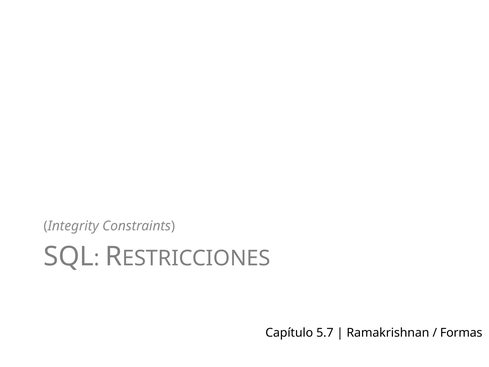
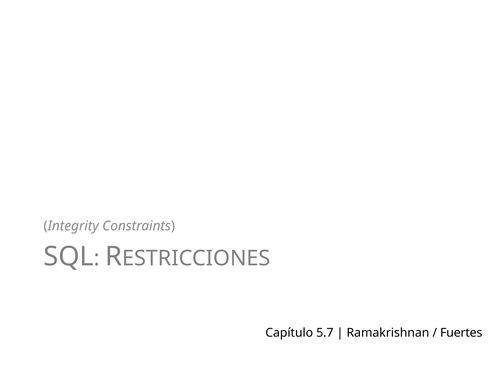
Formas: Formas -> Fuertes
